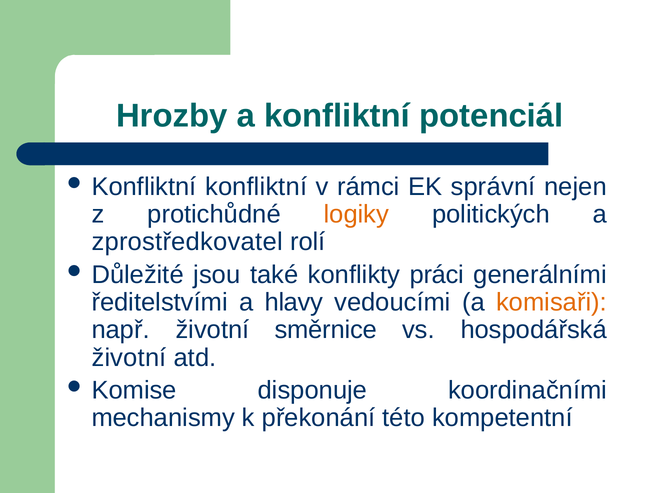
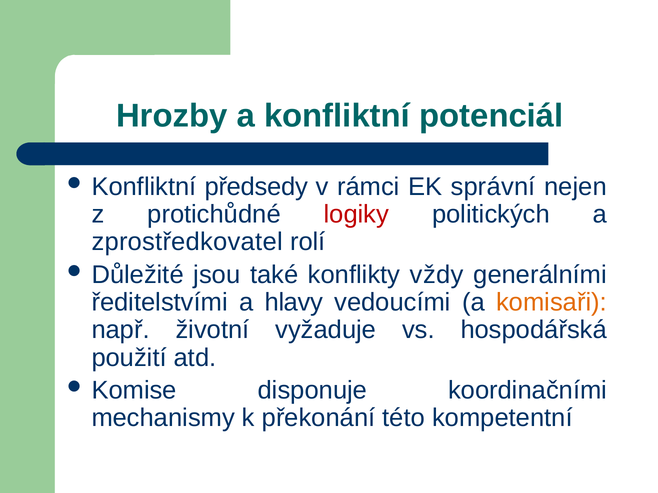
Konfliktní konfliktní: konfliktní -> předsedy
logiky colour: orange -> red
práci: práci -> vždy
směrnice: směrnice -> vyžaduje
životní at (129, 358): životní -> použití
